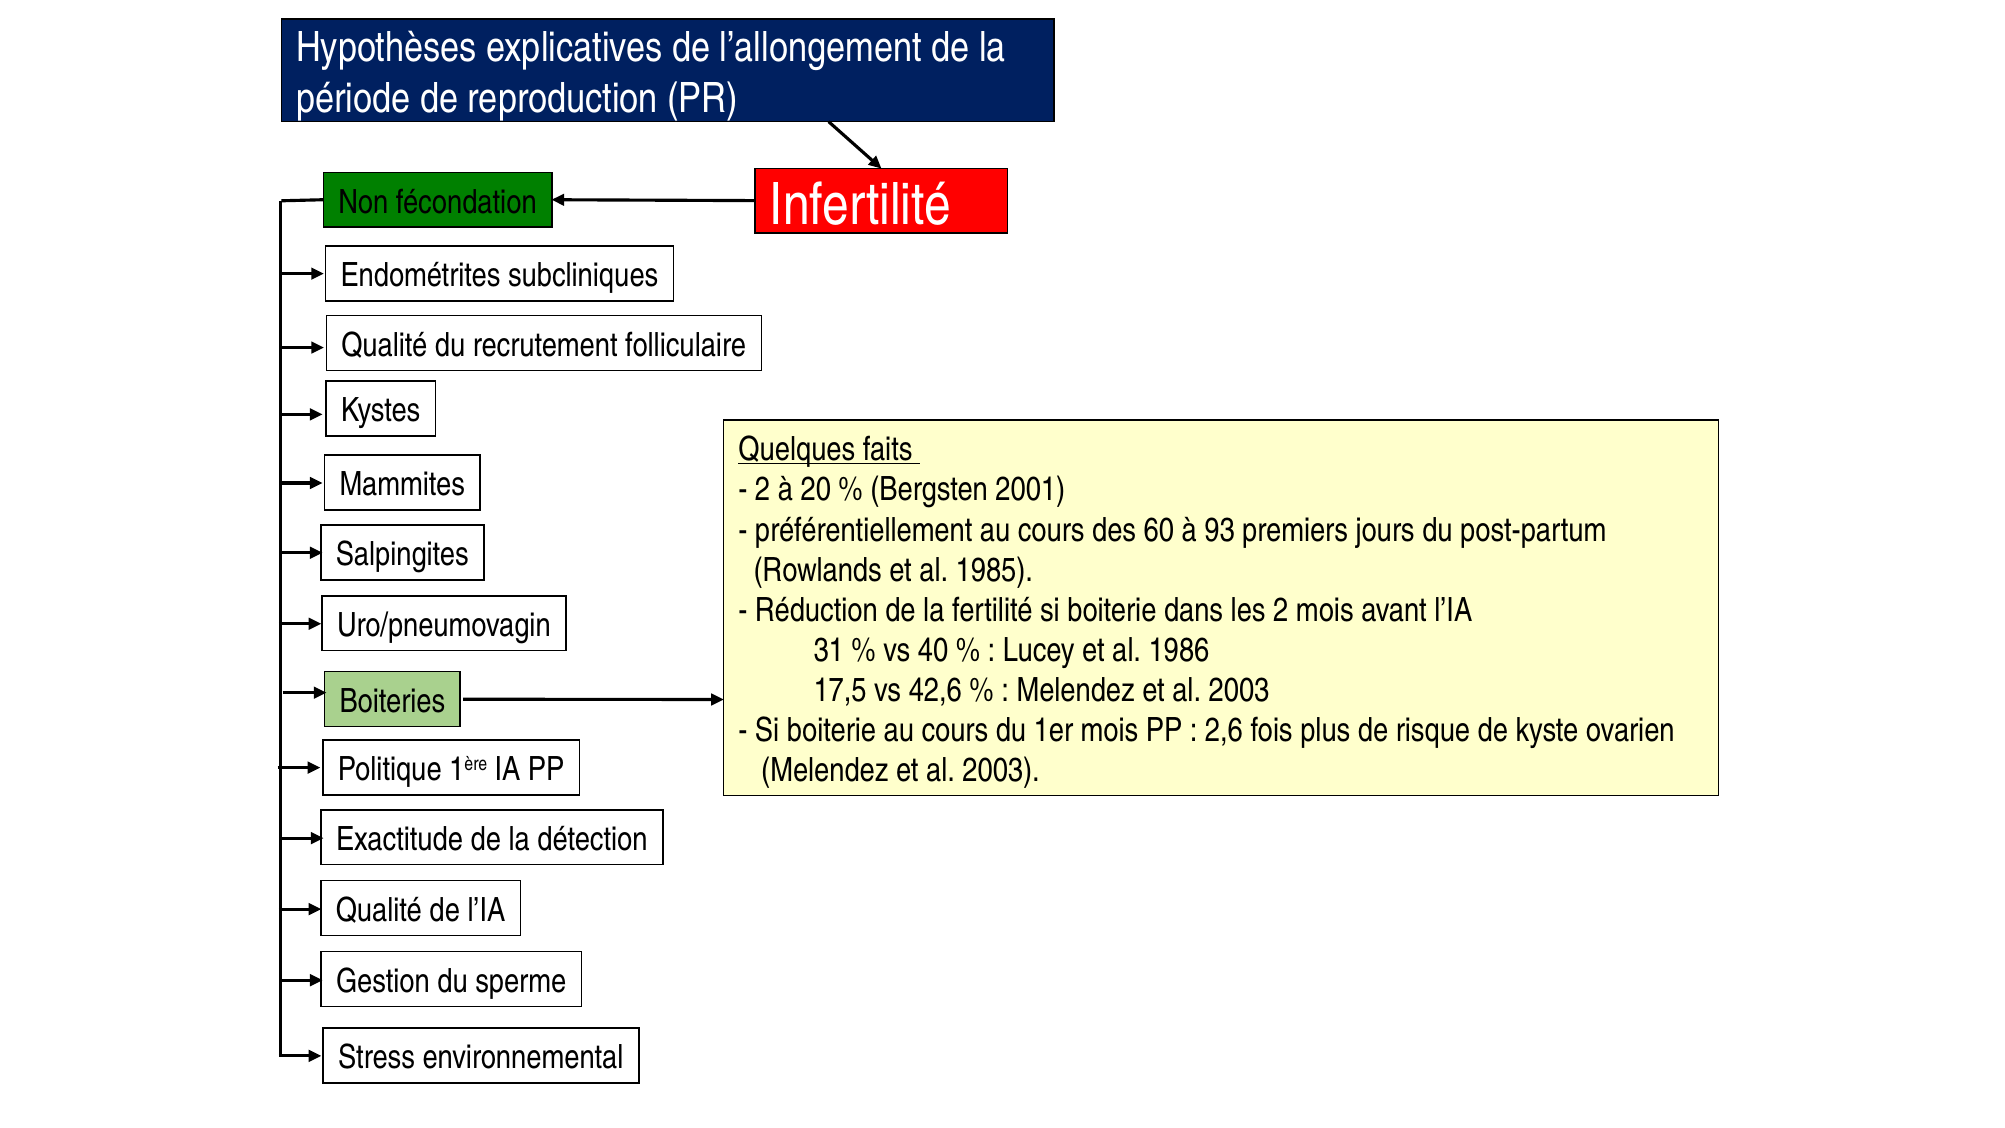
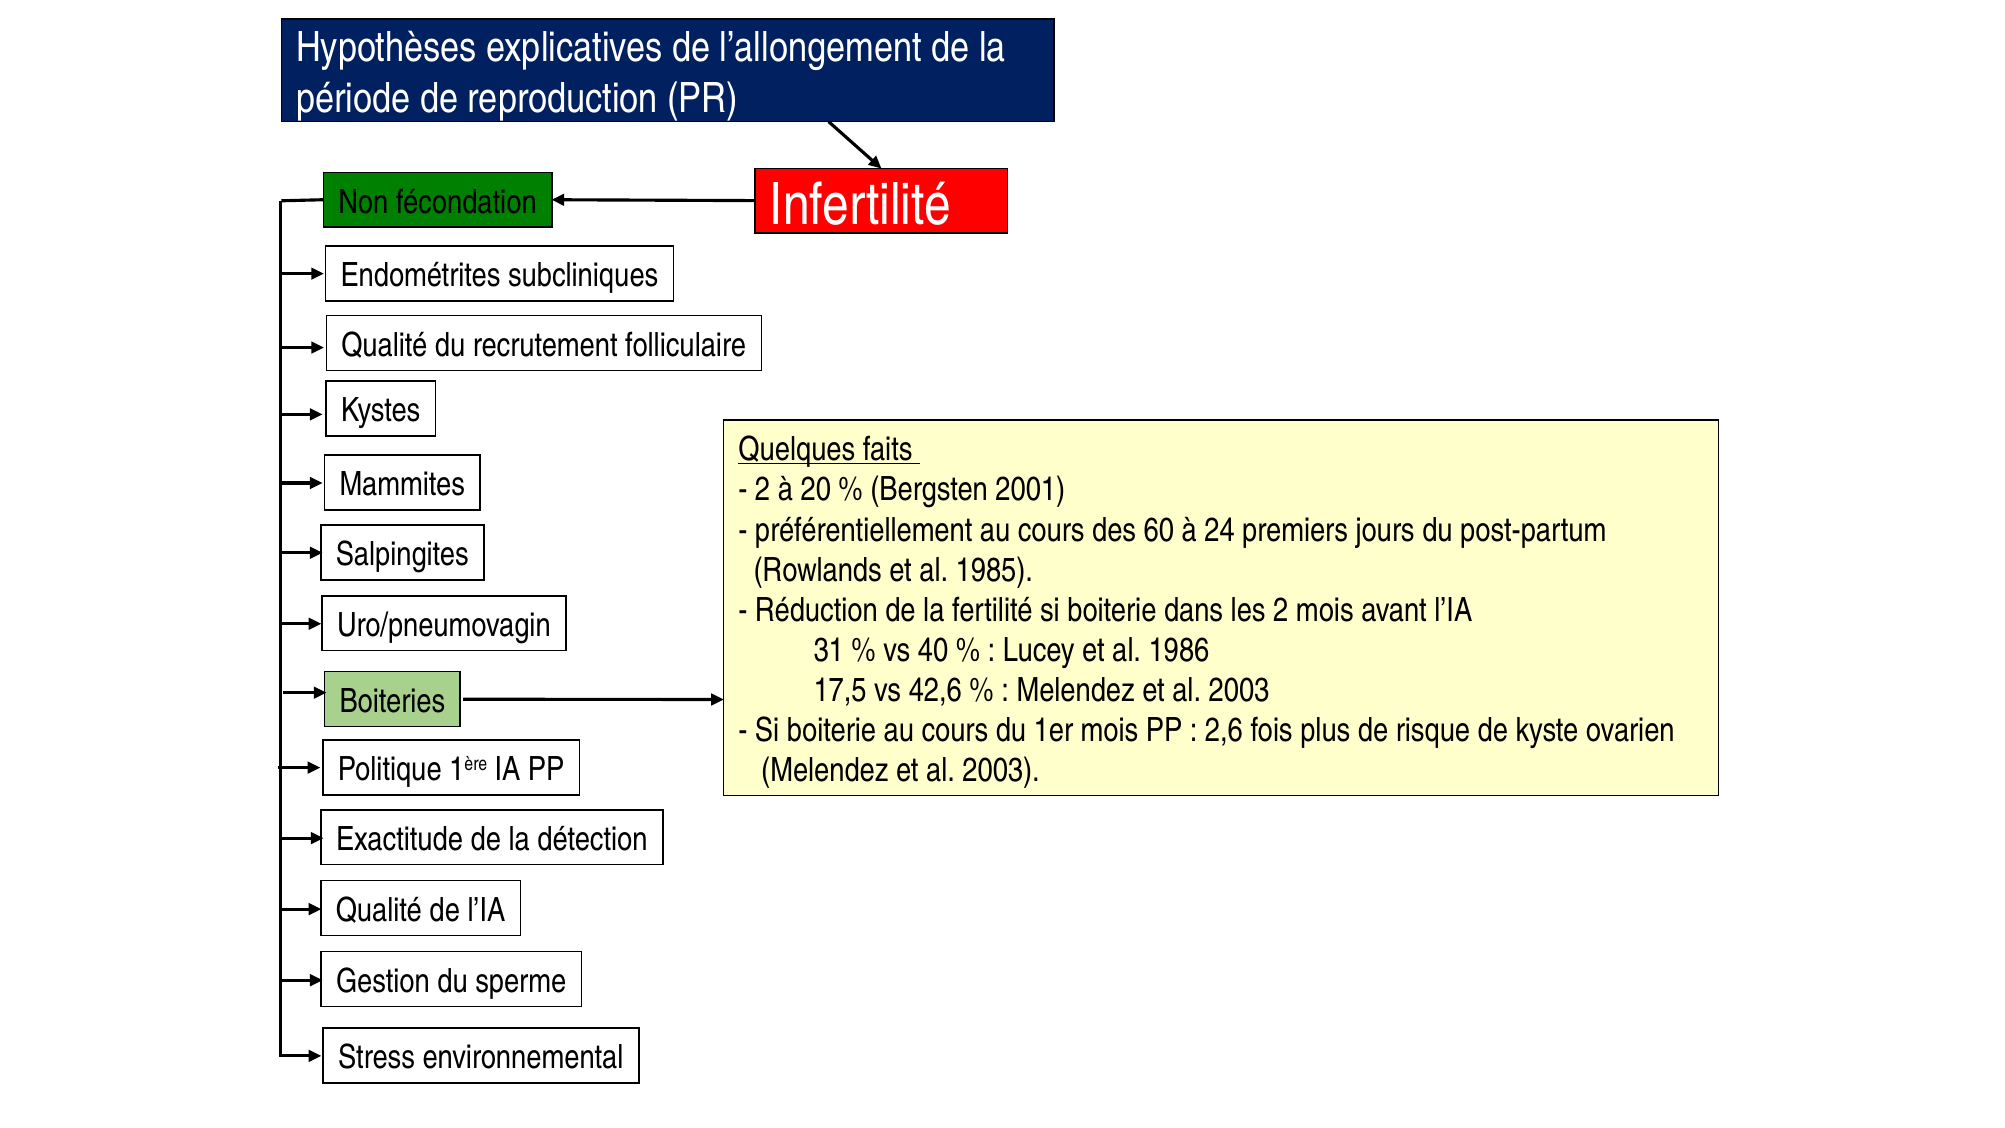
93: 93 -> 24
